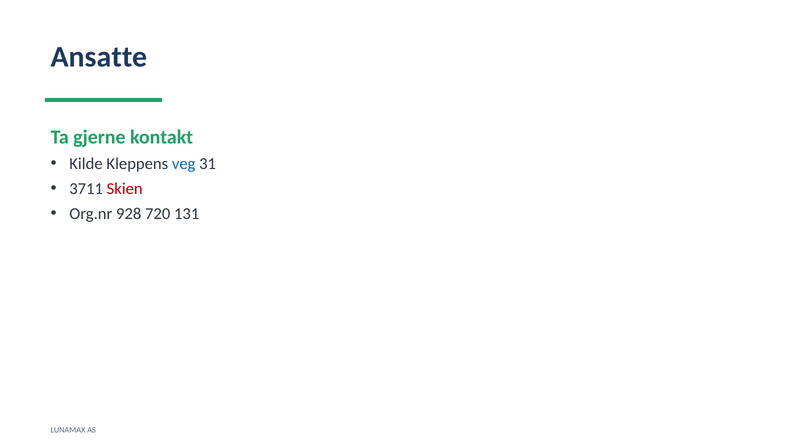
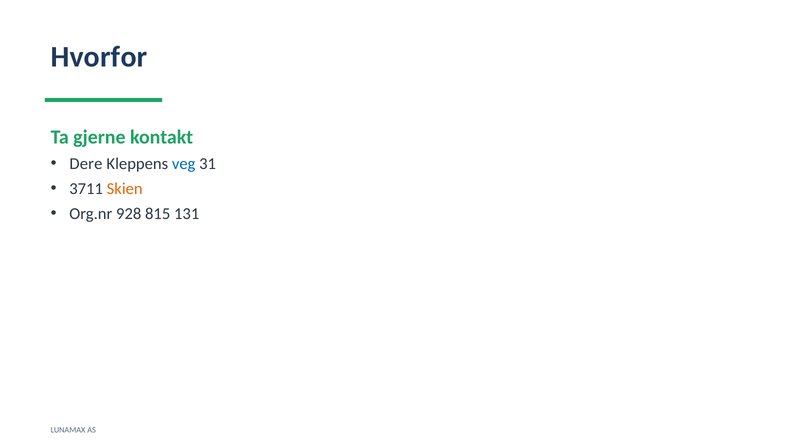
Ansatte: Ansatte -> Hvorfor
Kilde: Kilde -> Dere
Skien colour: red -> orange
720: 720 -> 815
